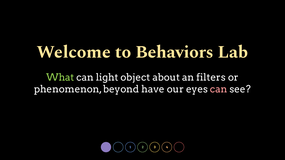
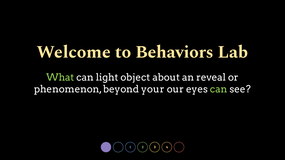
filters: filters -> reveal
have: have -> your
can at (219, 89) colour: pink -> light green
